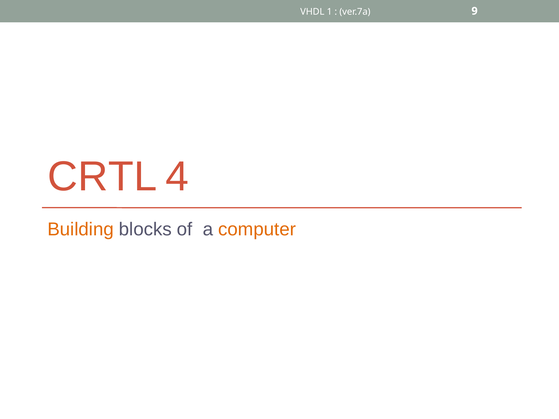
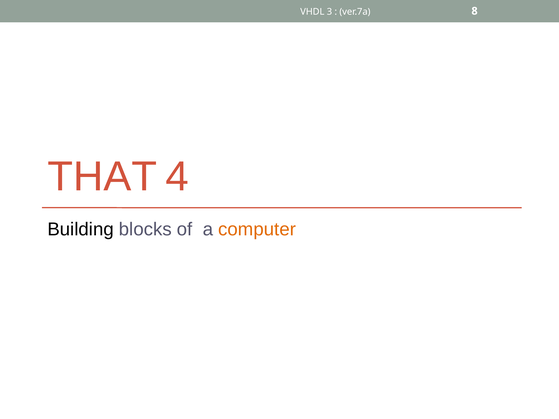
1: 1 -> 3
9: 9 -> 8
CRTL: CRTL -> THAT
Building colour: orange -> black
